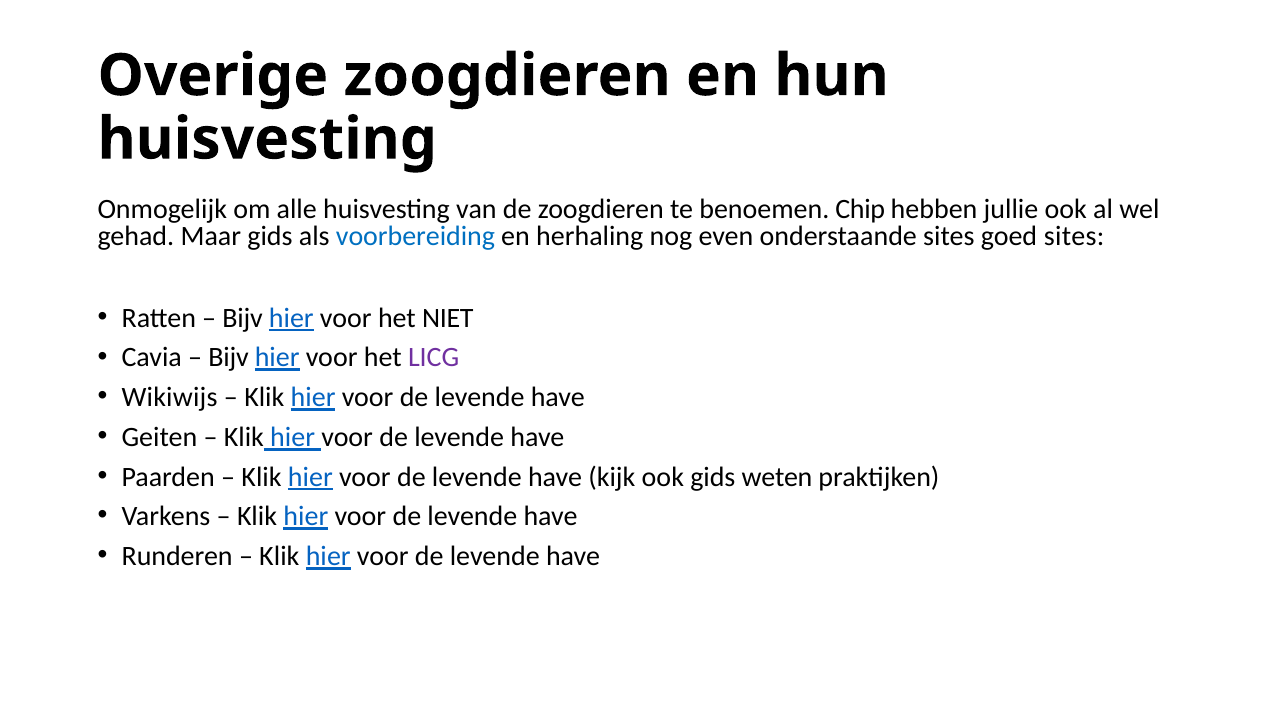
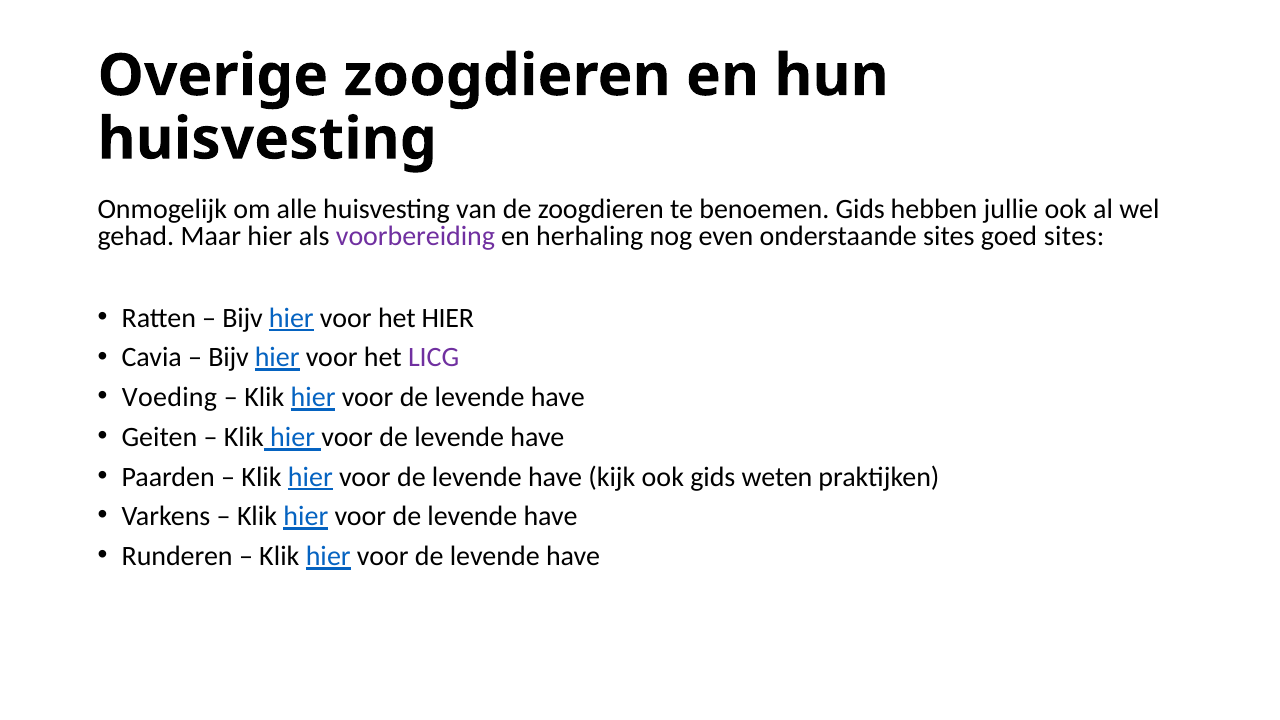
benoemen Chip: Chip -> Gids
Maar gids: gids -> hier
voorbereiding colour: blue -> purple
het NIET: NIET -> HIER
Wikiwijs: Wikiwijs -> Voeding
